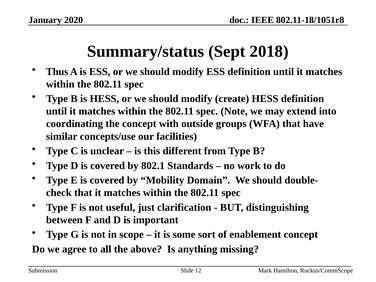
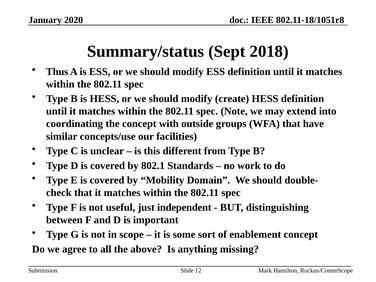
clarification: clarification -> independent
